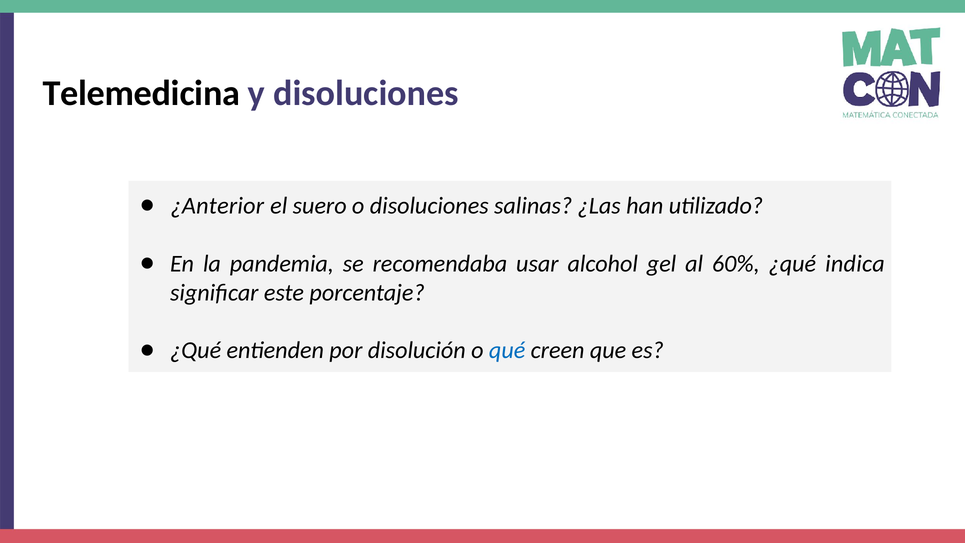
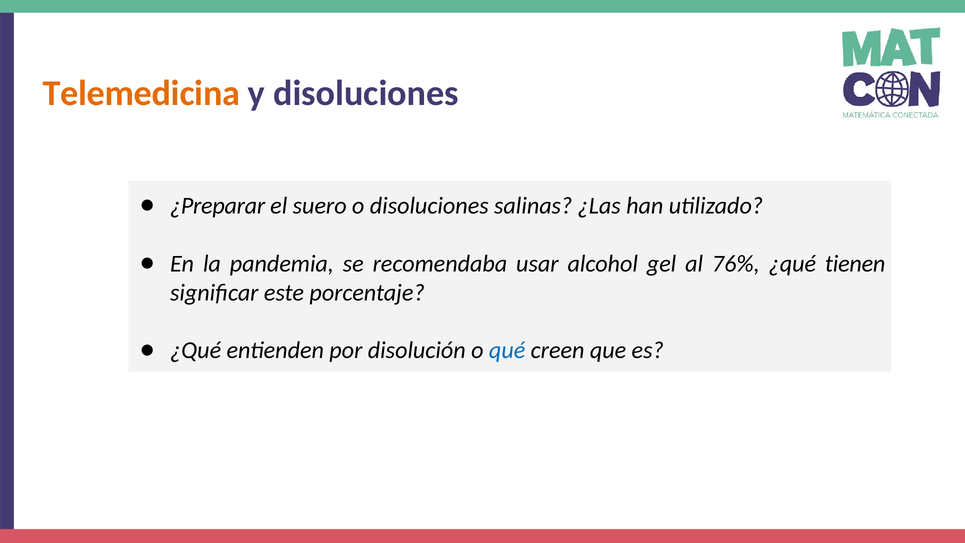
Telemedicina colour: black -> orange
¿Anterior: ¿Anterior -> ¿Preparar
60%: 60% -> 76%
indica: indica -> tienen
